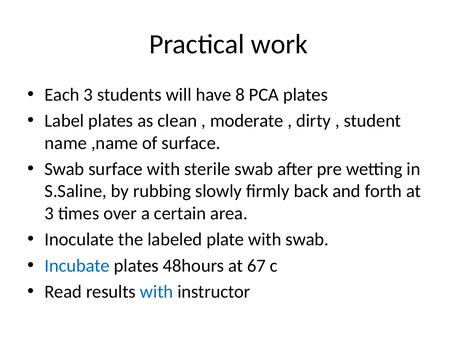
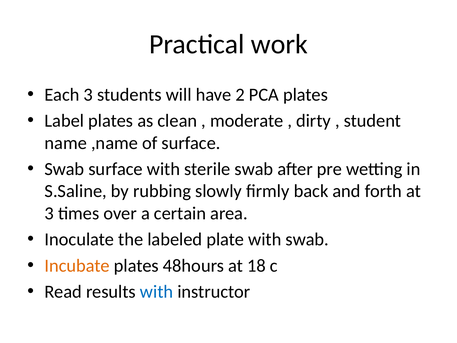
8: 8 -> 2
Incubate colour: blue -> orange
67: 67 -> 18
